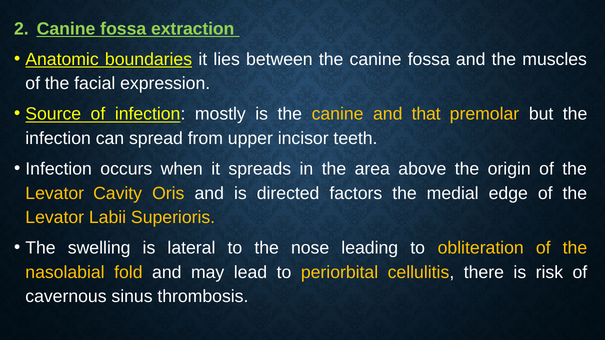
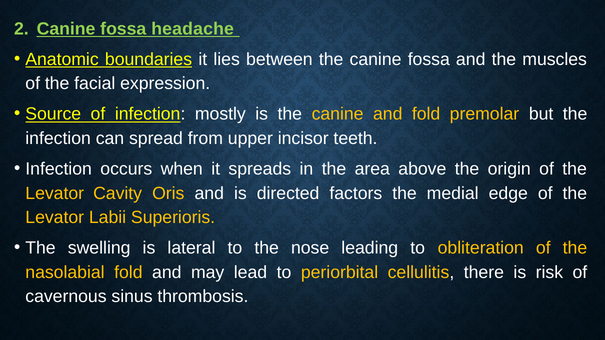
extraction: extraction -> headache
and that: that -> fold
